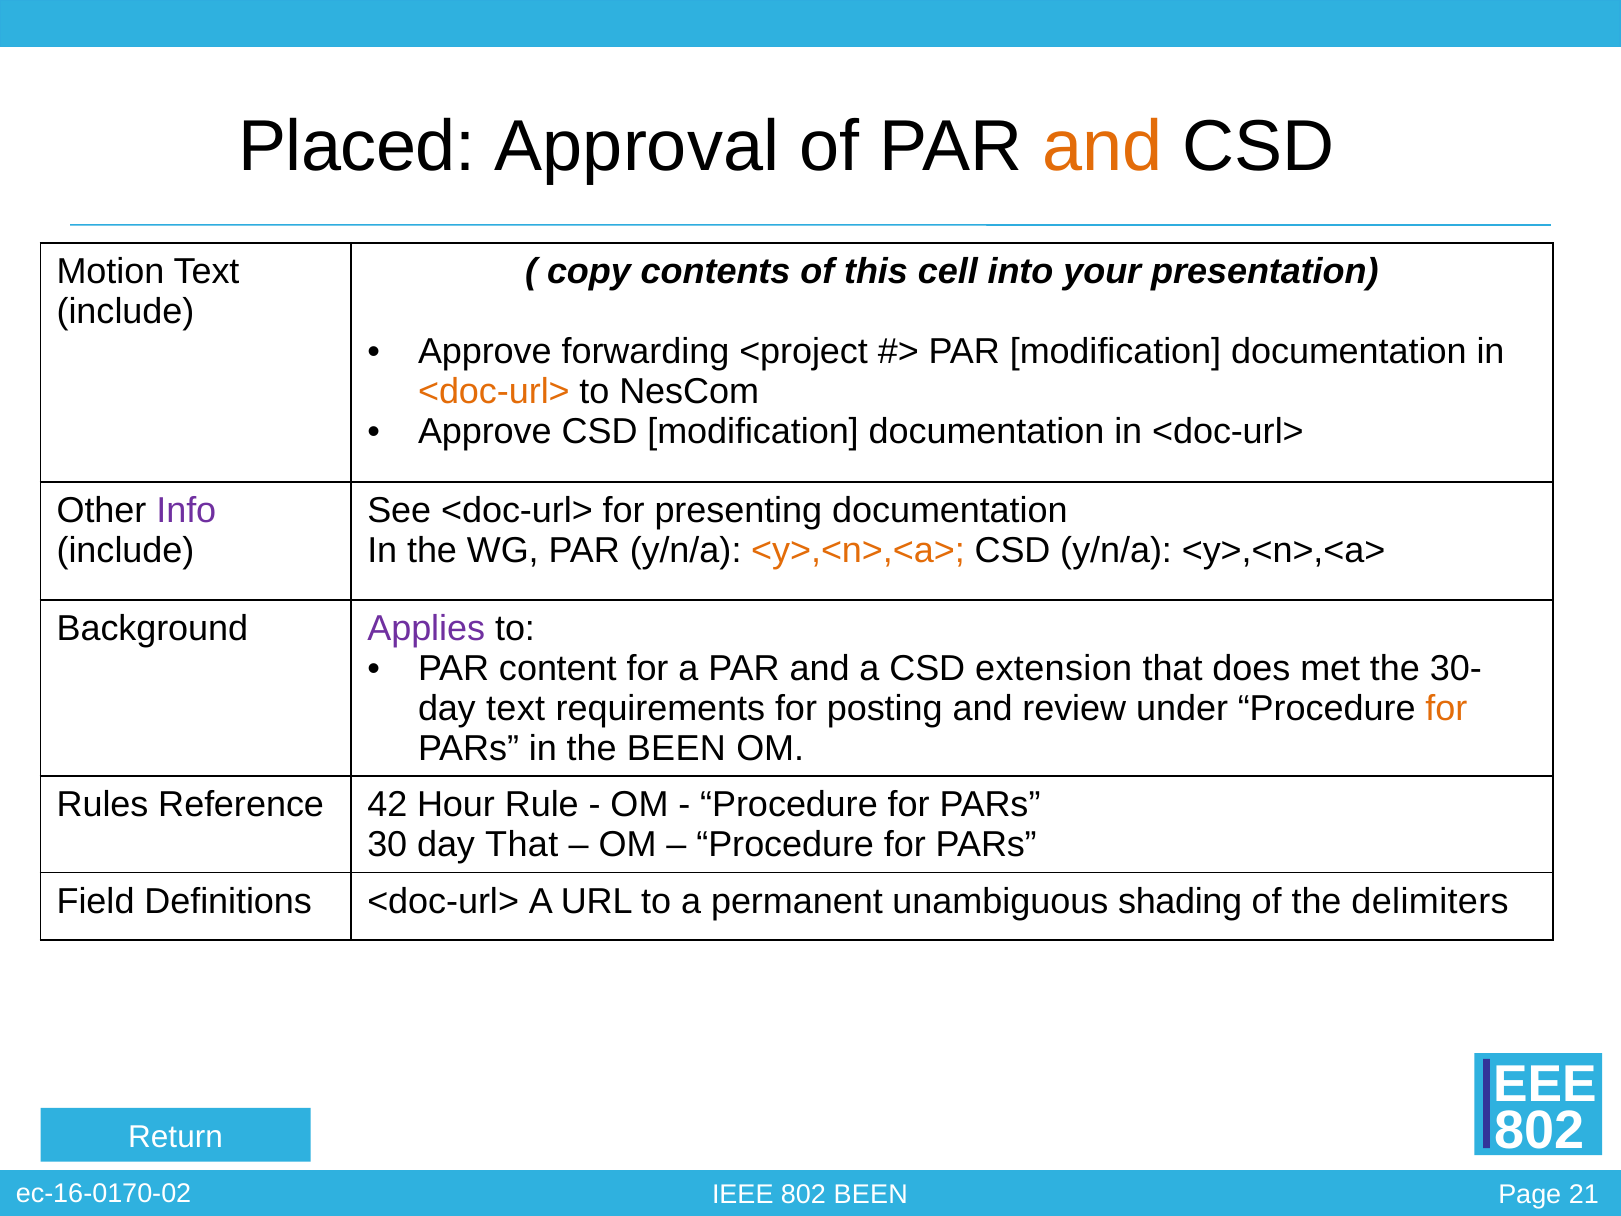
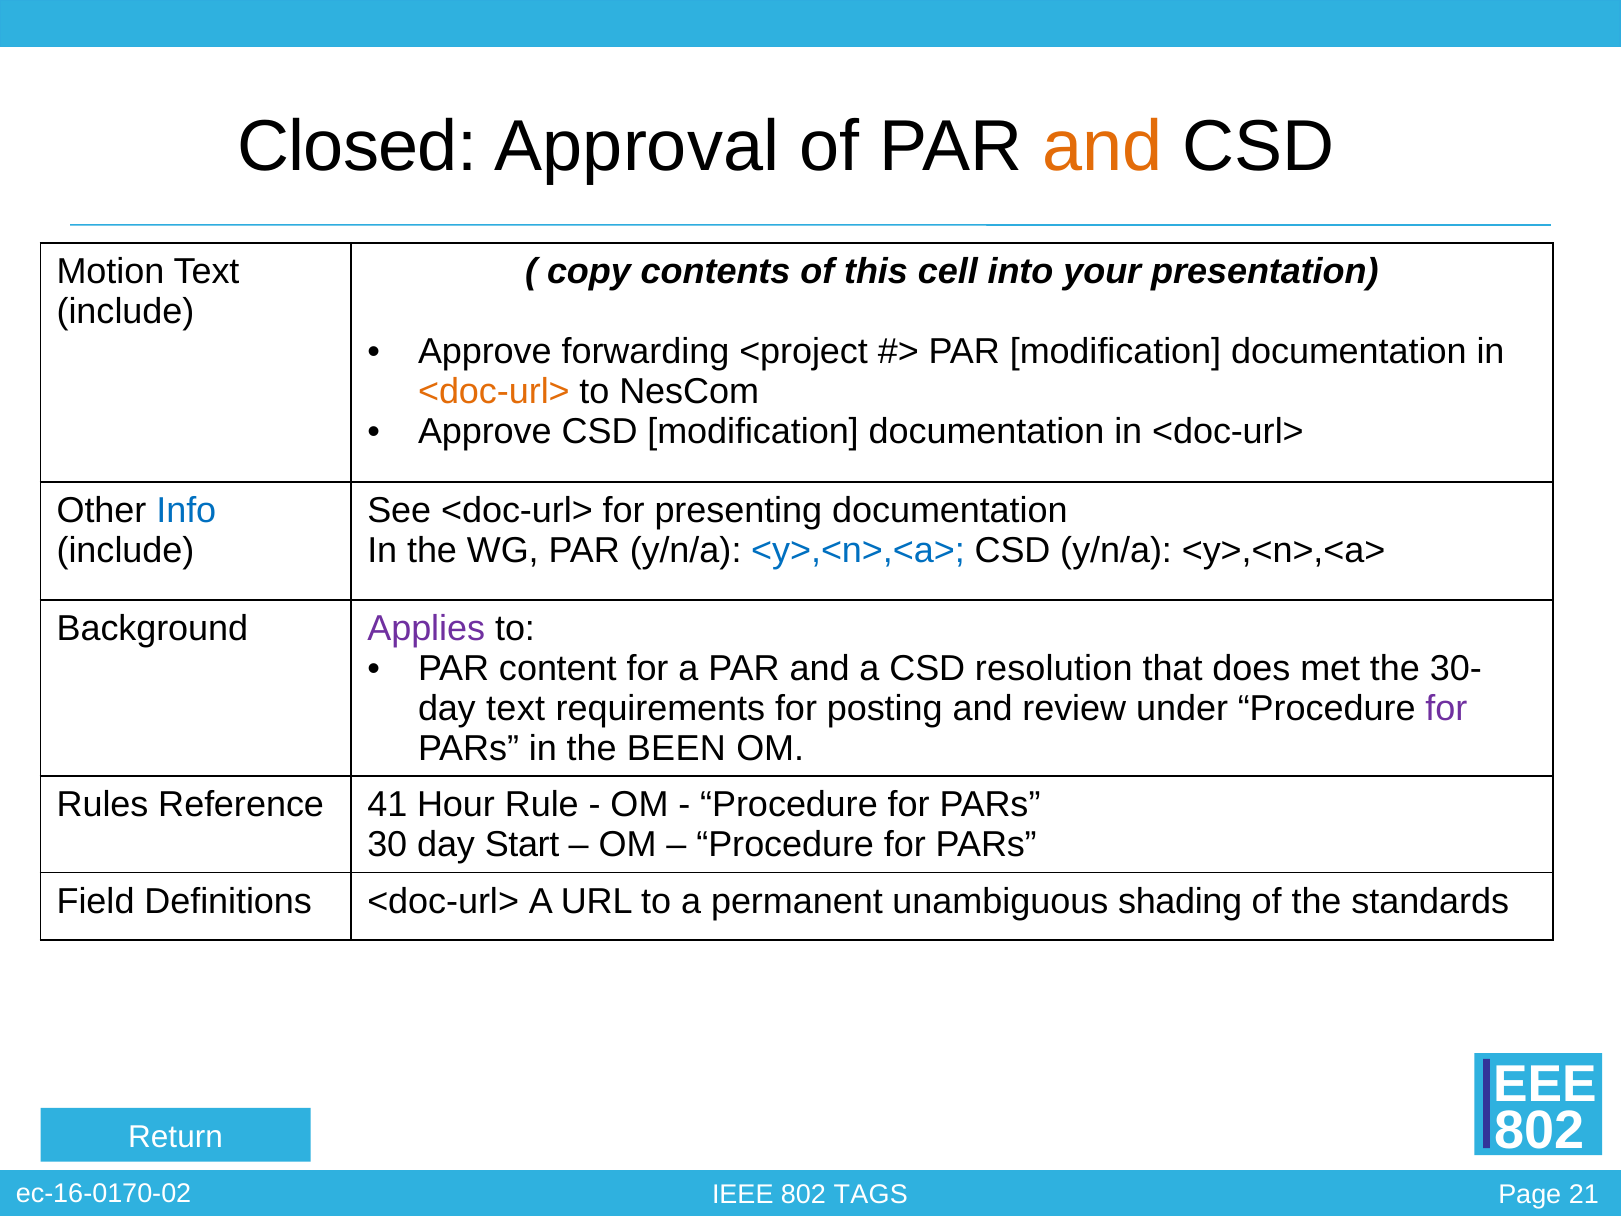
Placed: Placed -> Closed
Info colour: purple -> blue
<y>,<n>,<a> at (858, 550) colour: orange -> blue
extension: extension -> resolution
for at (1446, 708) colour: orange -> purple
42: 42 -> 41
day That: That -> Start
delimiters: delimiters -> standards
BEEN at (871, 1194): BEEN -> TAGS
